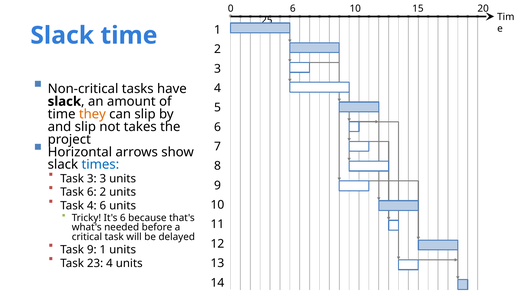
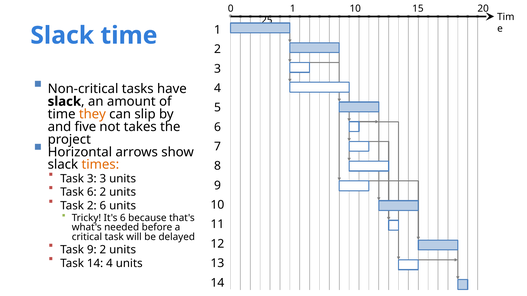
0 6: 6 -> 1
and slip: slip -> five
times colour: blue -> orange
Task 4: 4 -> 2
9 1: 1 -> 2
Task 23: 23 -> 14
